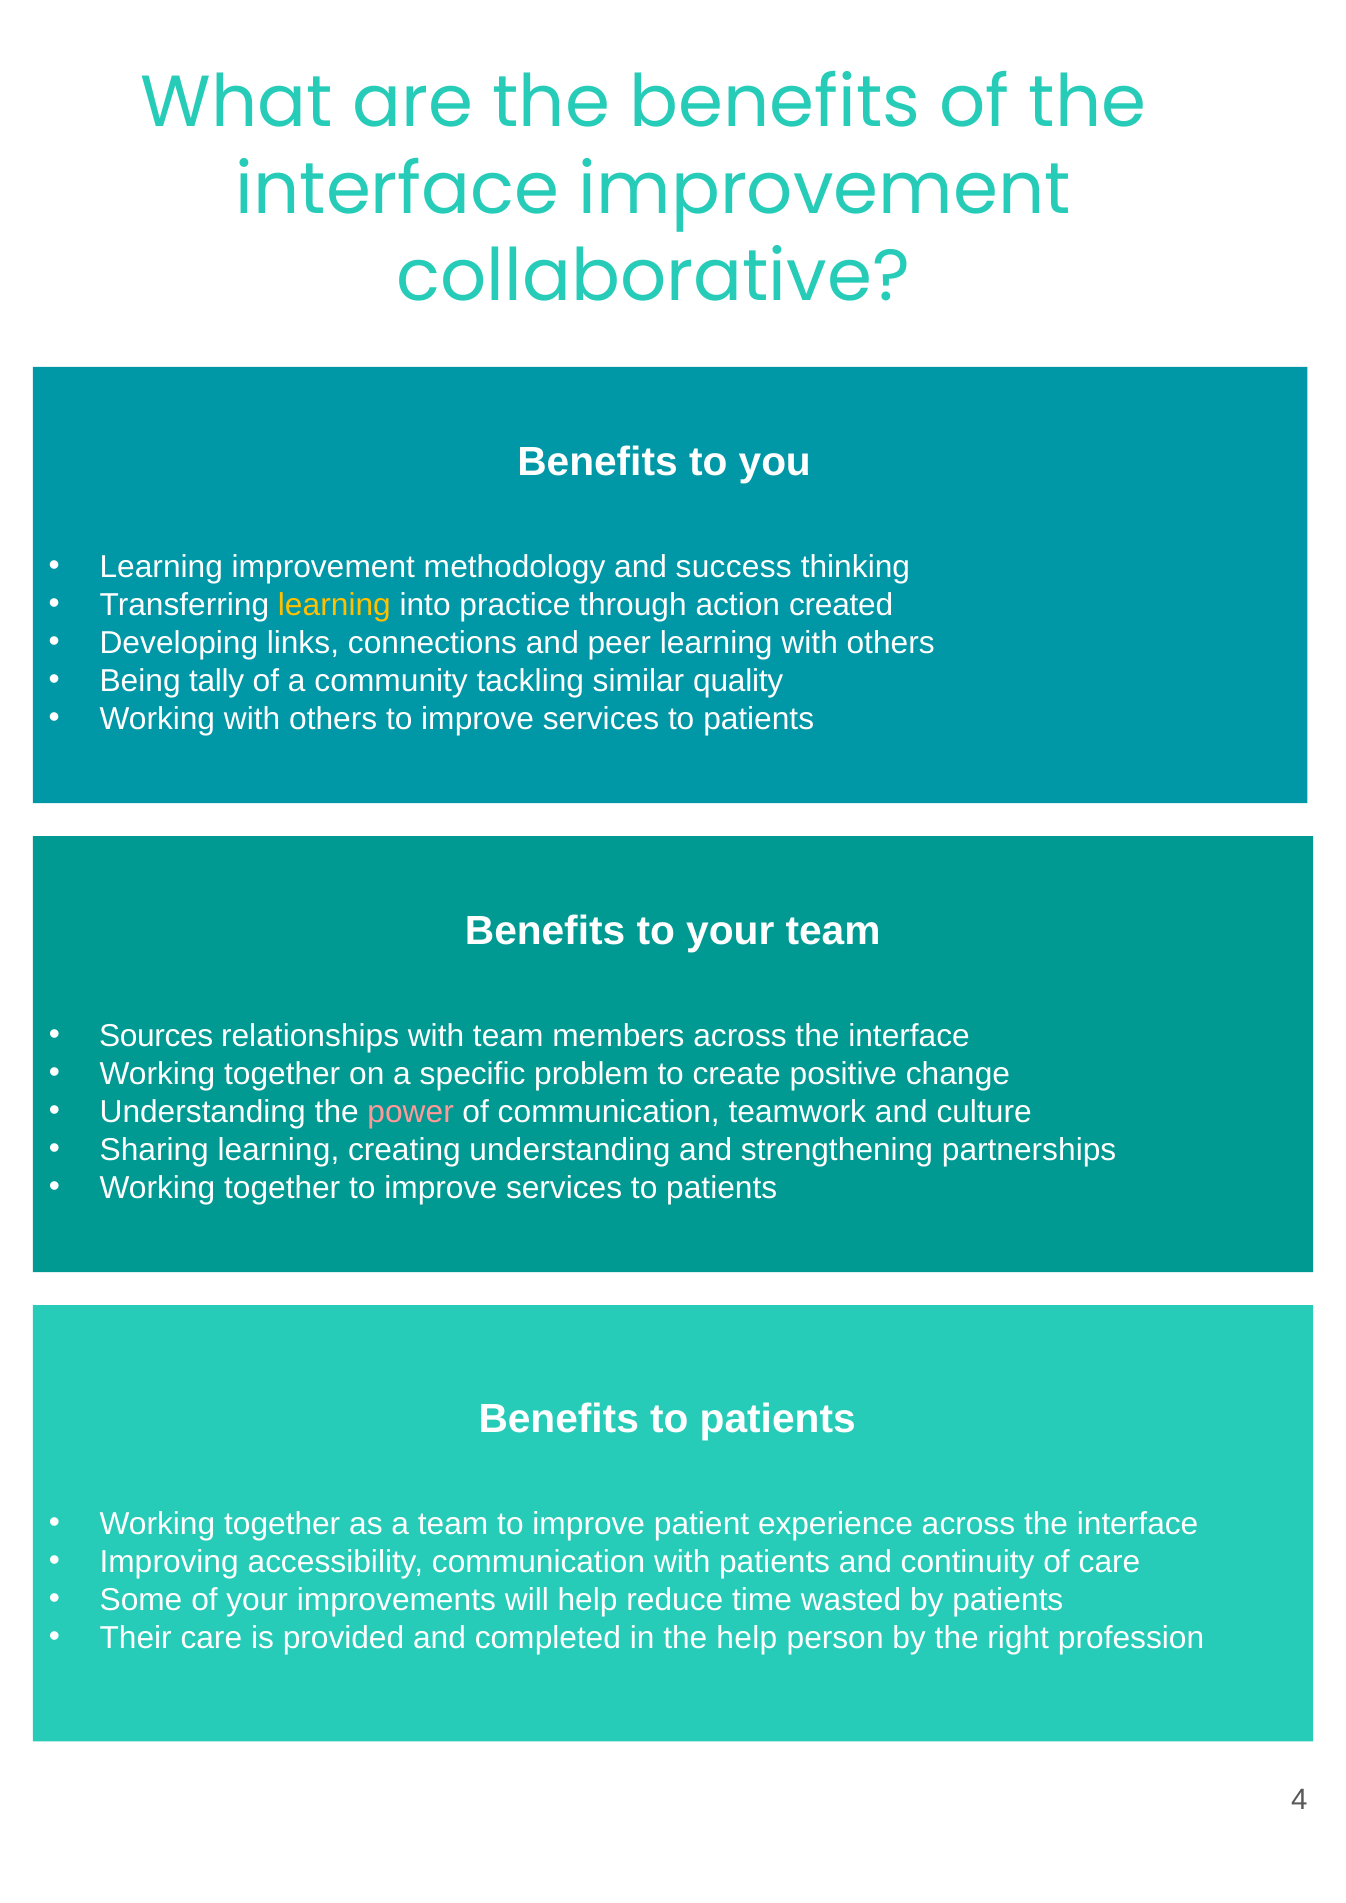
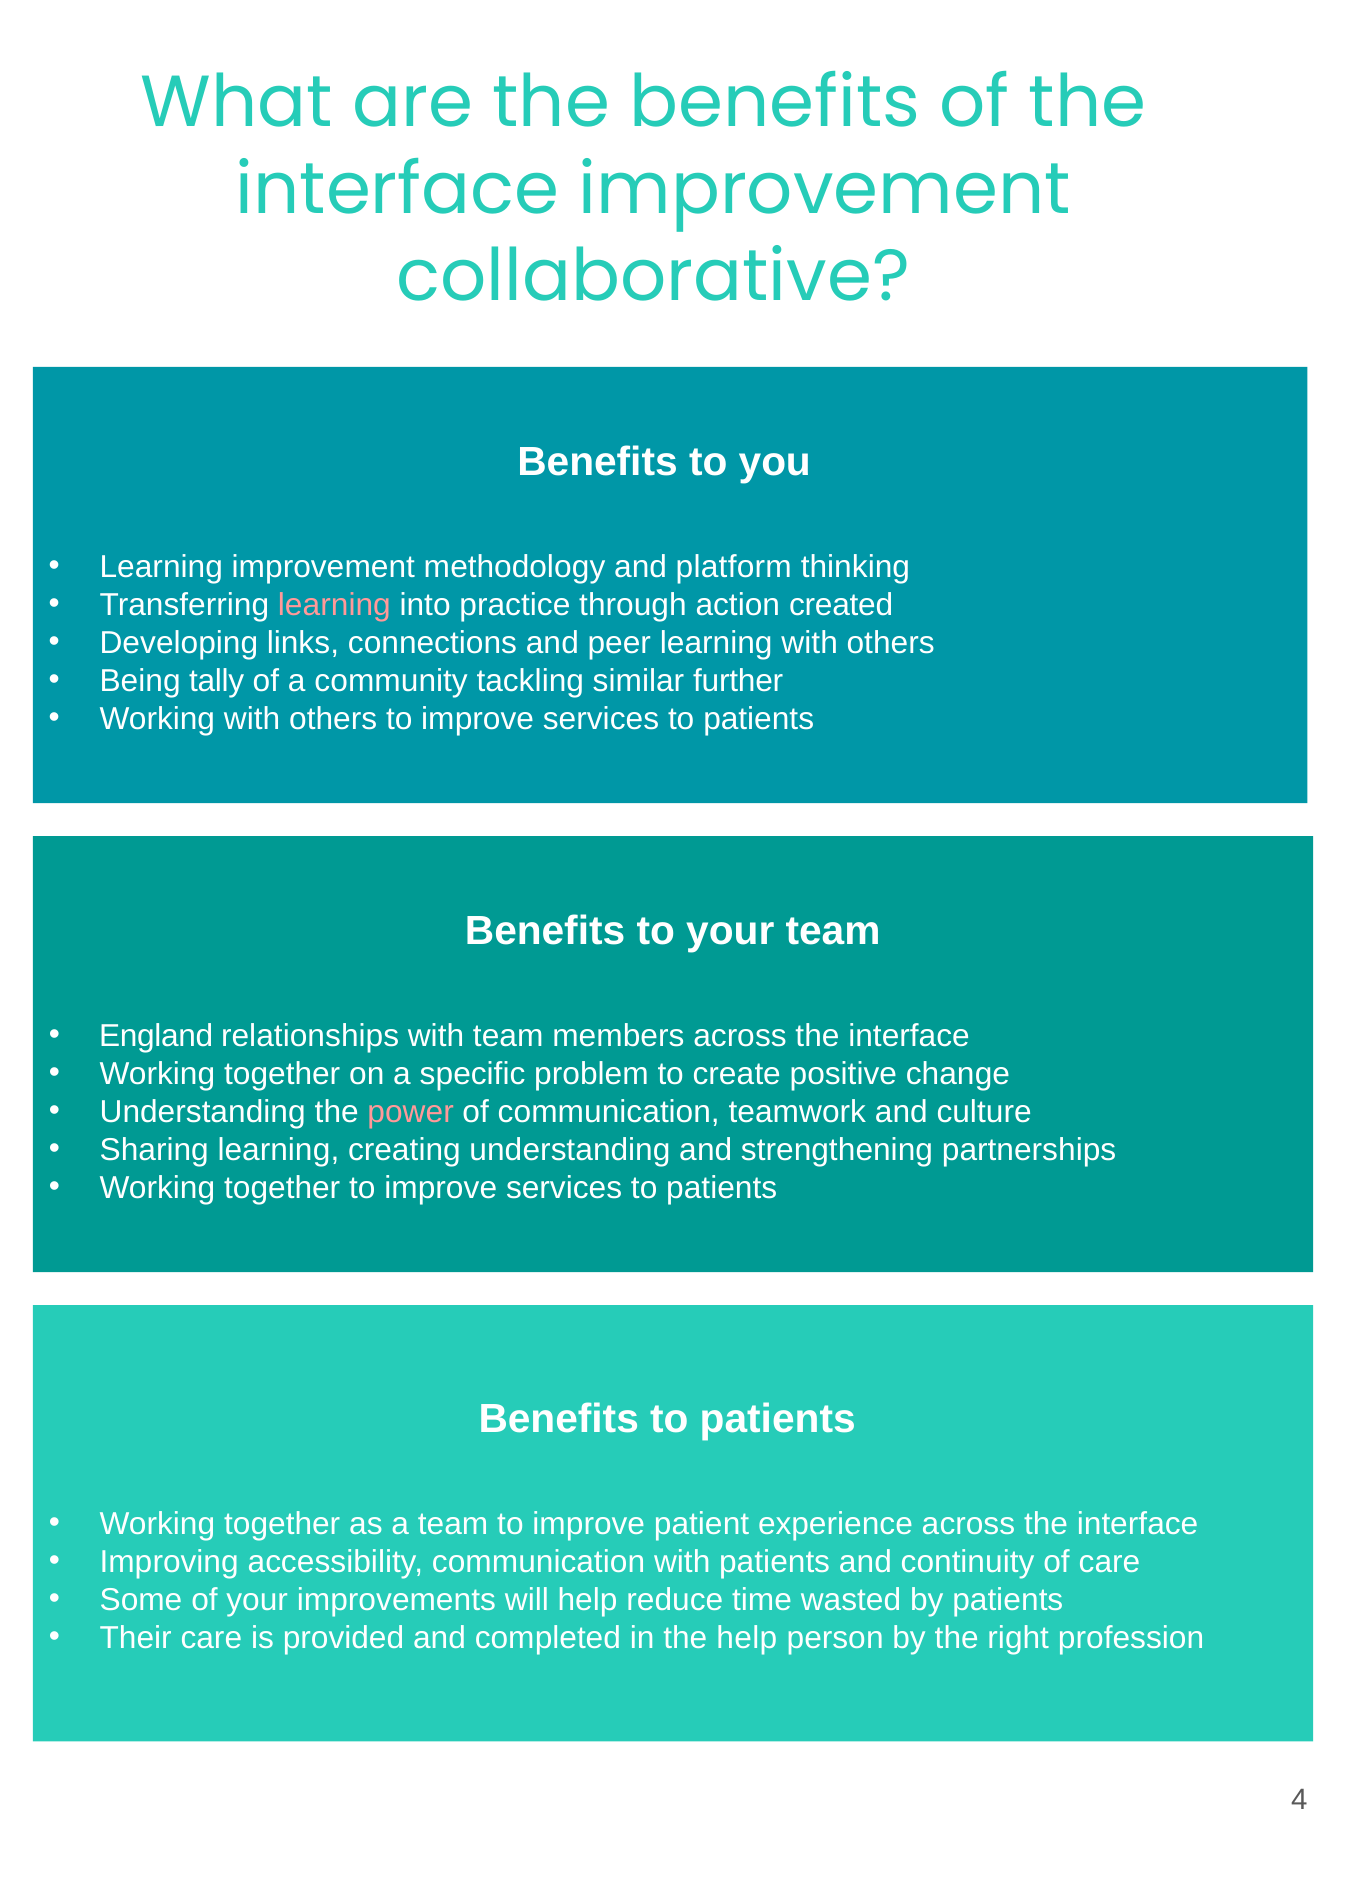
success: success -> platform
learning at (334, 605) colour: yellow -> pink
quality: quality -> further
Sources: Sources -> England
